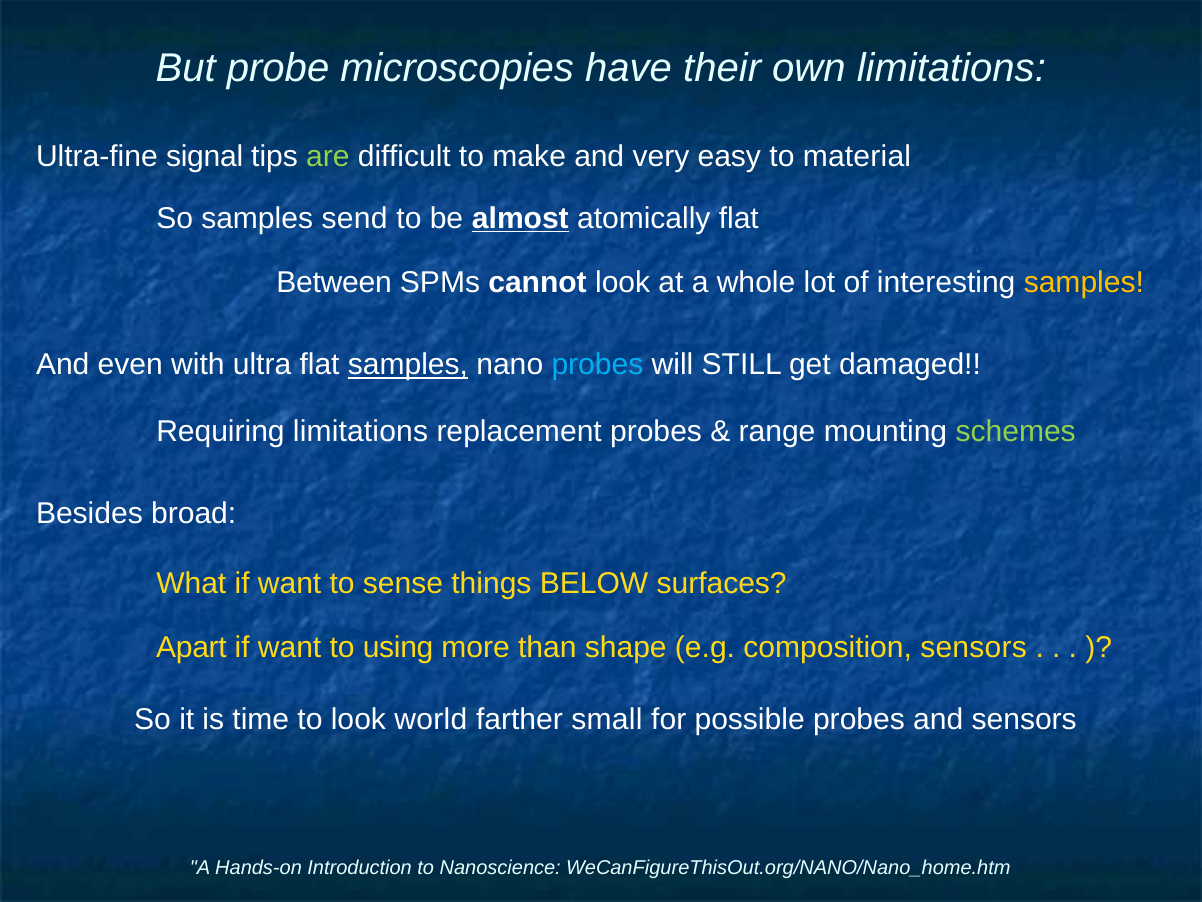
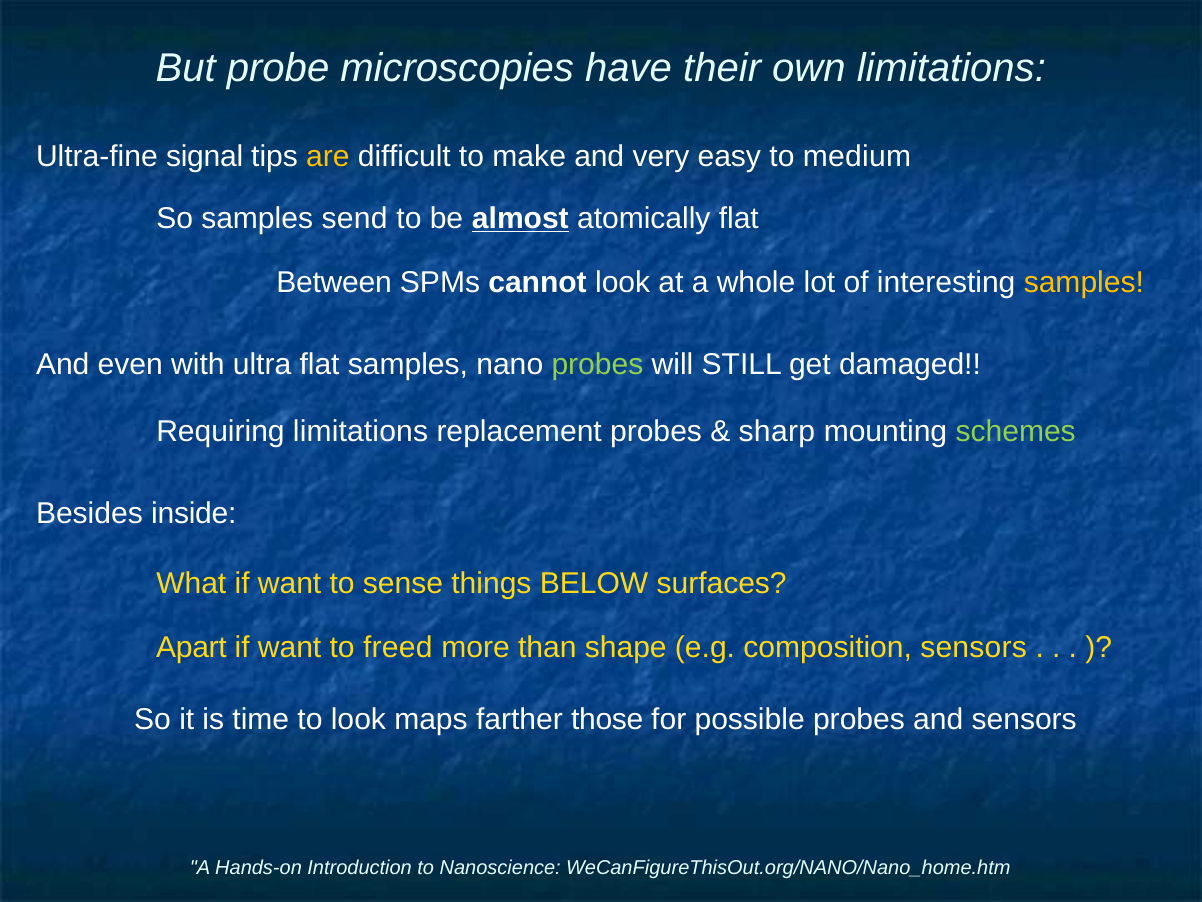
are colour: light green -> yellow
material: material -> medium
samples at (408, 365) underline: present -> none
probes at (597, 365) colour: light blue -> light green
range: range -> sharp
broad: broad -> inside
using: using -> freed
world: world -> maps
small: small -> those
